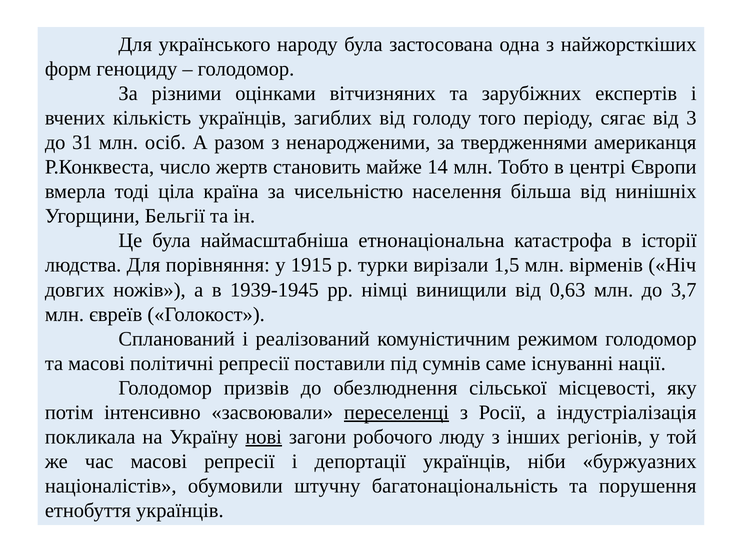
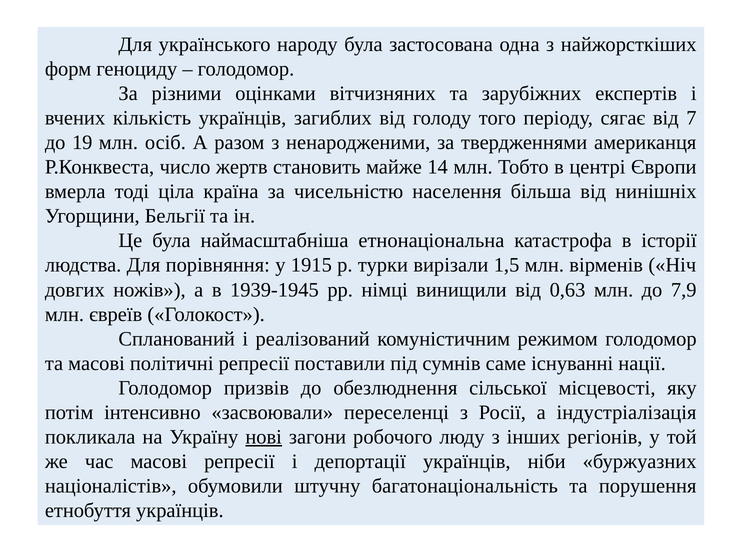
3: 3 -> 7
31: 31 -> 19
3,7: 3,7 -> 7,9
переселенці underline: present -> none
